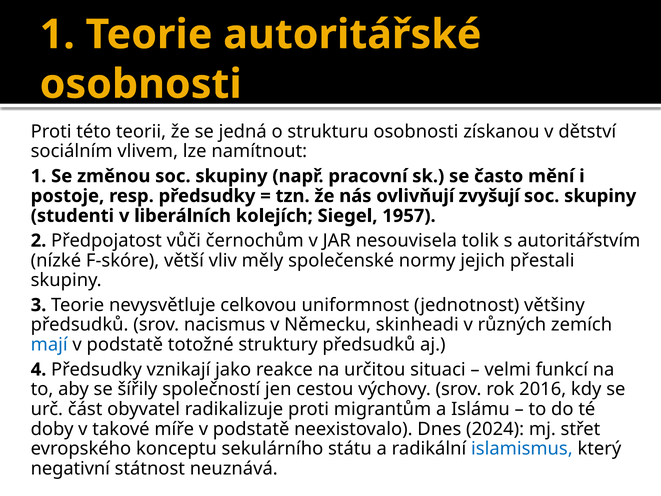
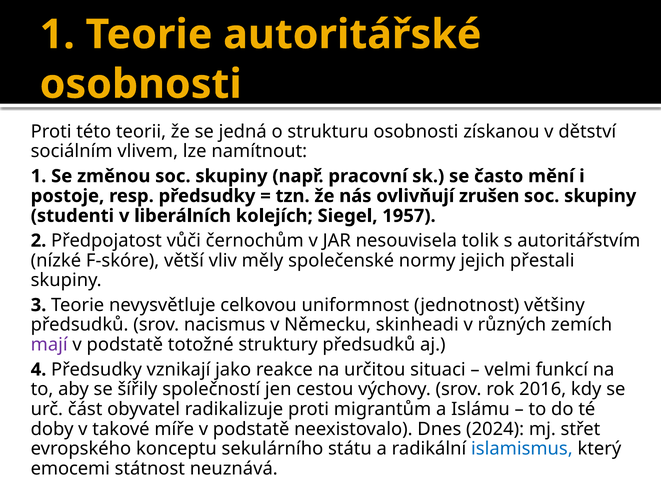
zvyšují: zvyšují -> zrušen
mají colour: blue -> purple
negativní: negativní -> emocemi
